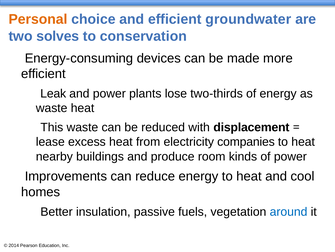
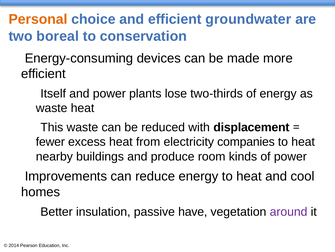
solves: solves -> boreal
Leak: Leak -> Itself
lease: lease -> fewer
fuels: fuels -> have
around colour: blue -> purple
